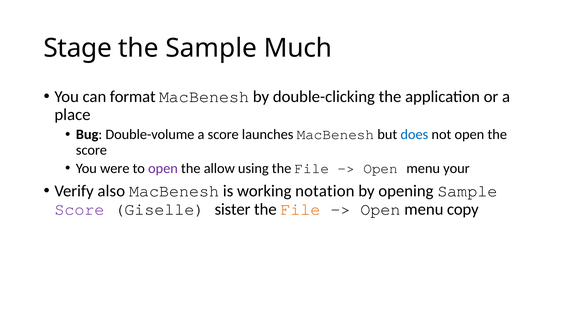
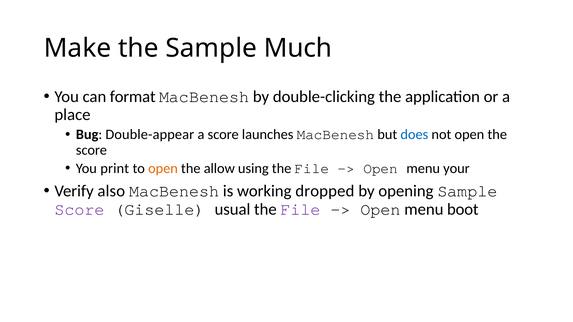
Stage: Stage -> Make
Double-volume: Double-volume -> Double-appear
were: were -> print
open at (163, 169) colour: purple -> orange
notation: notation -> dropped
sister: sister -> usual
File at (301, 209) colour: orange -> purple
copy: copy -> boot
